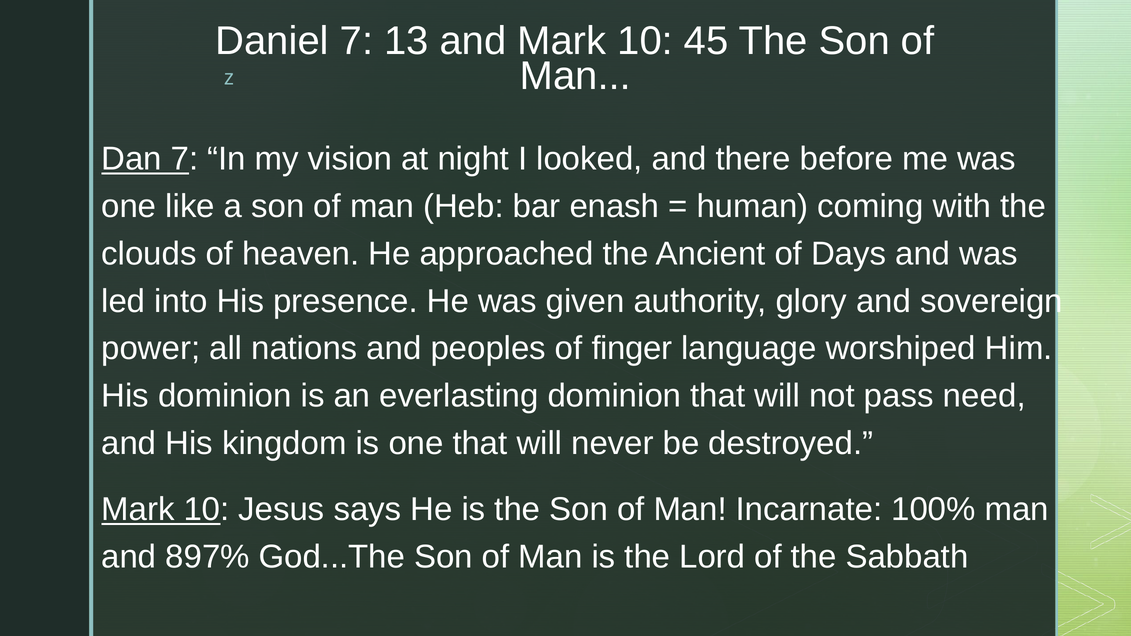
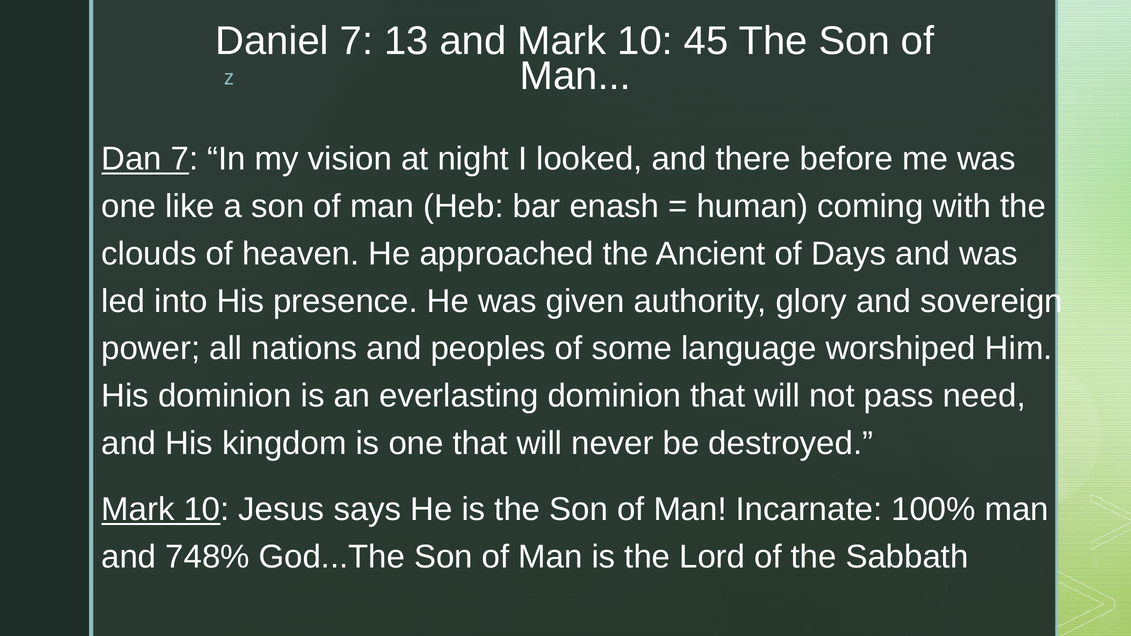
finger: finger -> some
897%: 897% -> 748%
